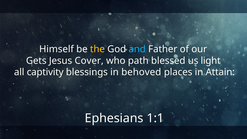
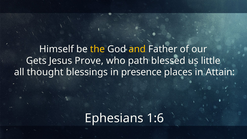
and colour: light blue -> yellow
Cover: Cover -> Prove
light: light -> little
captivity: captivity -> thought
behoved: behoved -> presence
1:1: 1:1 -> 1:6
